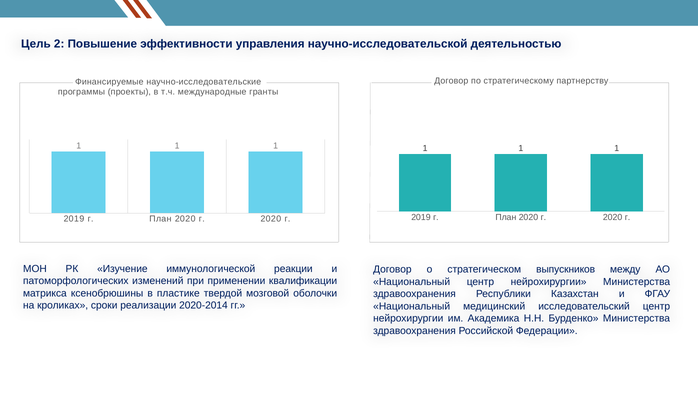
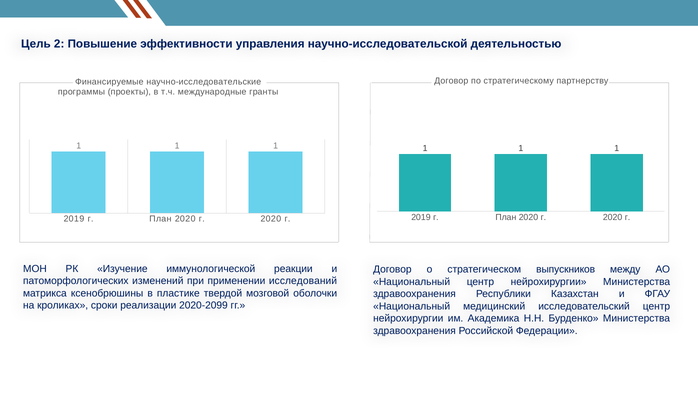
квалификации: квалификации -> исследований
2020-2014: 2020-2014 -> 2020-2099
